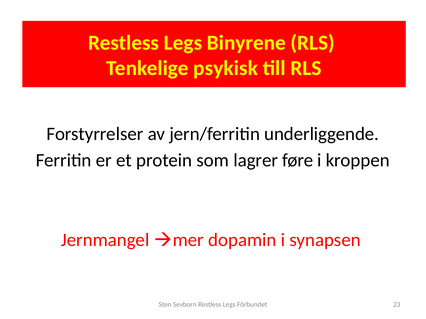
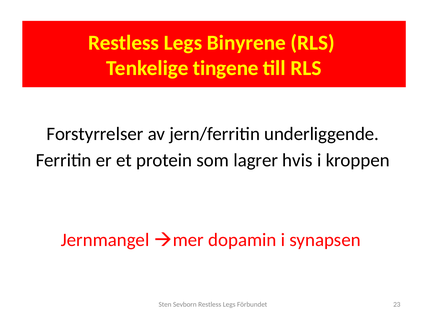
psykisk: psykisk -> tingene
føre: føre -> hvis
